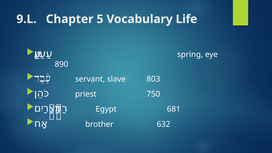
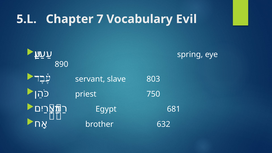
9.L: 9.L -> 5.L
5: 5 -> 7
Life: Life -> Evil
